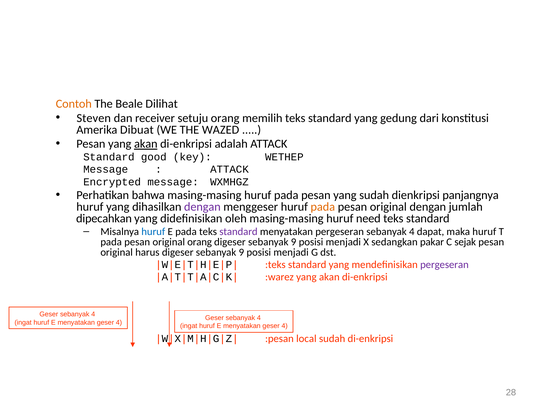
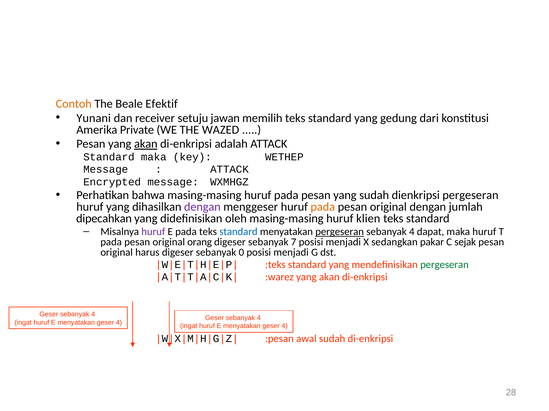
Dilihat: Dilihat -> Efektif
Steven: Steven -> Yunani
setuju orang: orang -> jawan
Dibuat: Dibuat -> Private
Standard good: good -> maka
dienkripsi panjangnya: panjangnya -> pergeseran
need: need -> klien
huruf at (153, 232) colour: blue -> purple
standard at (238, 232) colour: purple -> blue
pergeseran at (340, 232) underline: none -> present
9 at (294, 242): 9 -> 7
harus digeser sebanyak 9: 9 -> 0
pergeseran at (444, 265) colour: purple -> green
local: local -> awal
